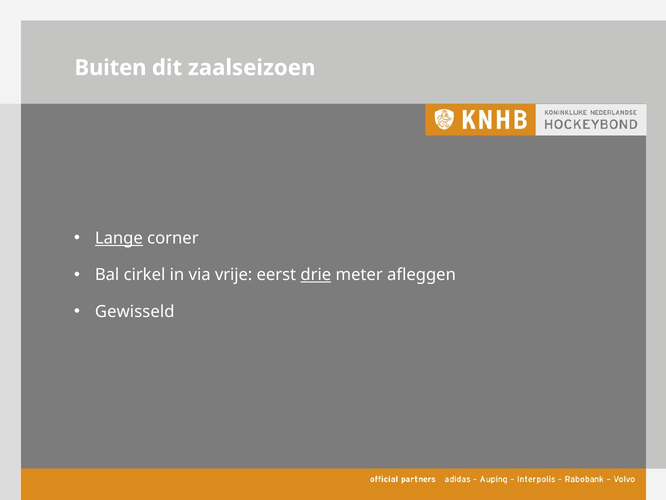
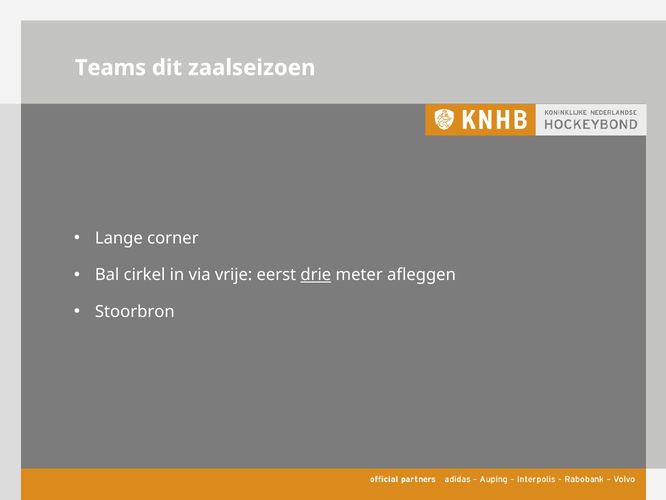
Buiten: Buiten -> Teams
Lange underline: present -> none
Gewisseld: Gewisseld -> Stoorbron
